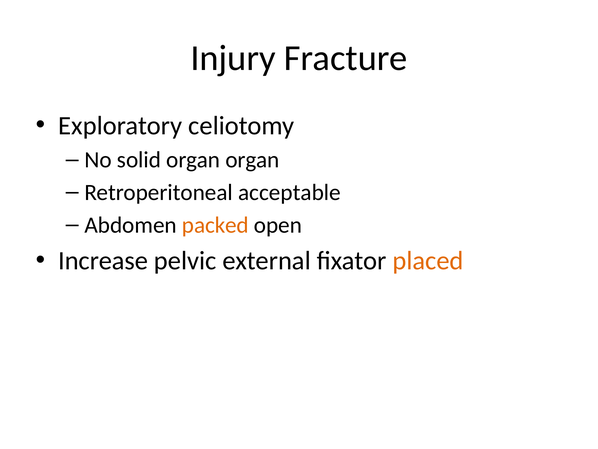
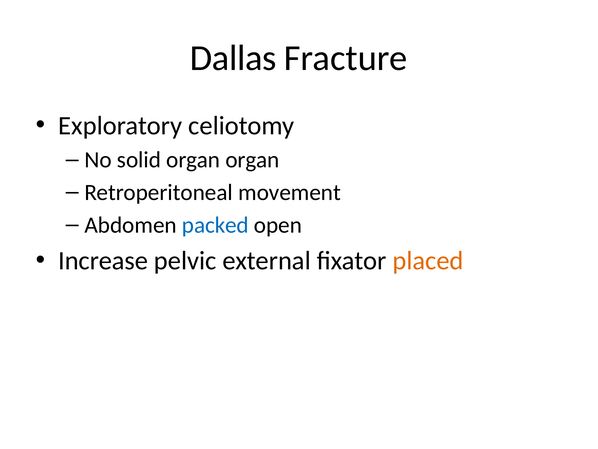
Injury: Injury -> Dallas
acceptable: acceptable -> movement
packed colour: orange -> blue
